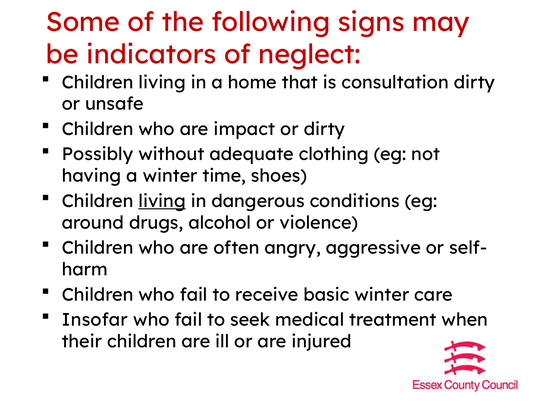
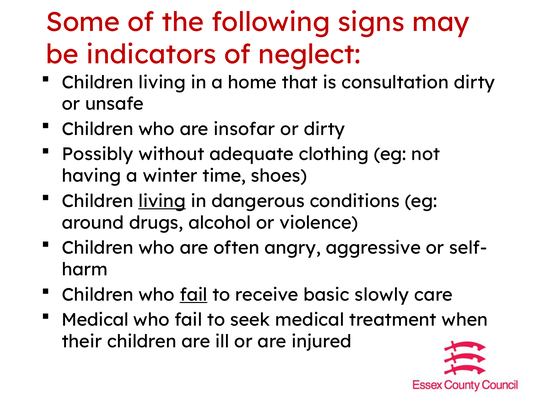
impact: impact -> insofar
fail at (194, 295) underline: none -> present
basic winter: winter -> slowly
Insofar at (95, 320): Insofar -> Medical
